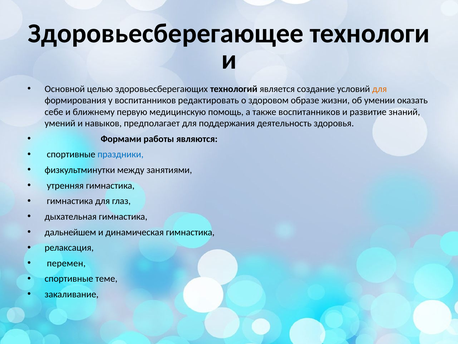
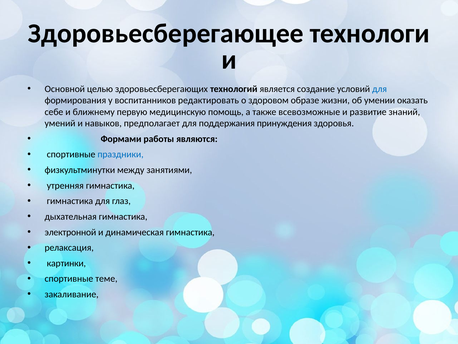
для at (380, 89) colour: orange -> blue
также воспитанников: воспитанников -> всевозможные
деятельность: деятельность -> принуждения
дальнейшем: дальнейшем -> электронной
перемен: перемен -> картинки
